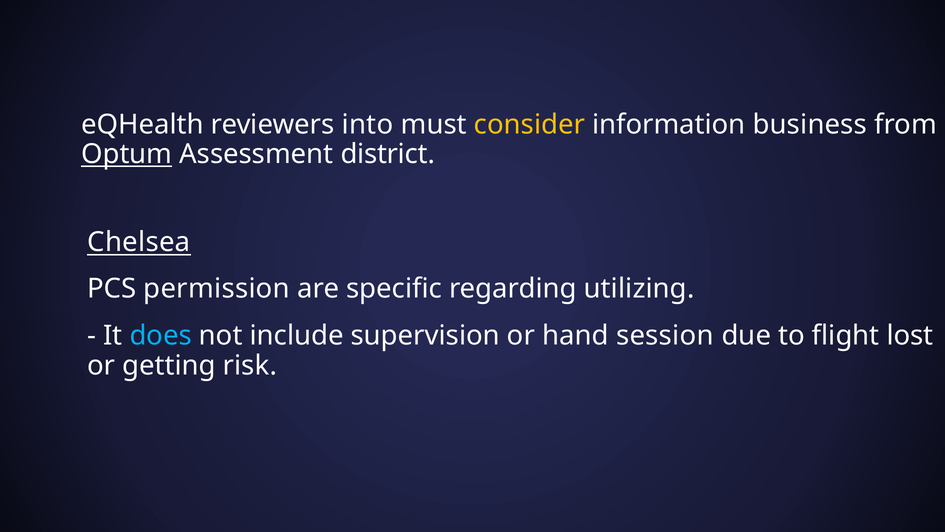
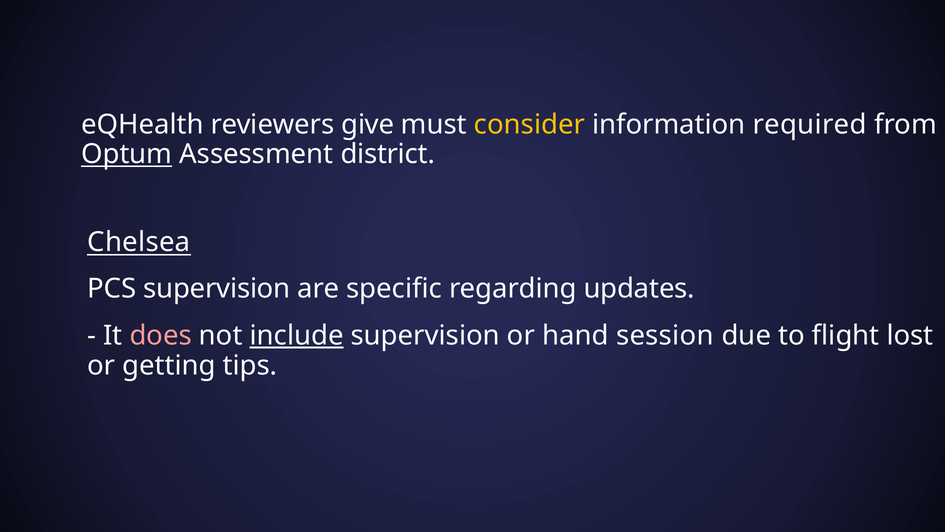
into: into -> give
business: business -> required
PCS permission: permission -> supervision
utilizing: utilizing -> updates
does colour: light blue -> pink
include underline: none -> present
risk: risk -> tips
